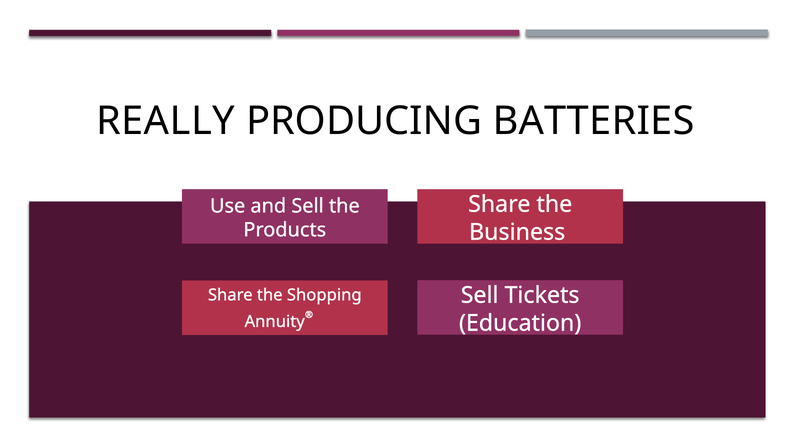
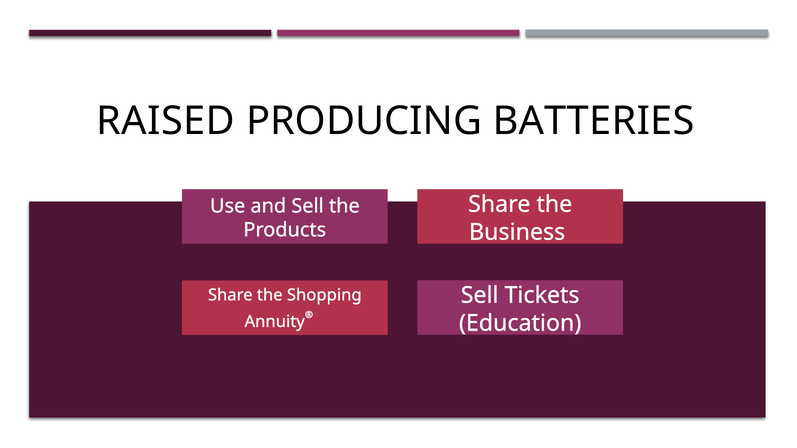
REALLY: REALLY -> RAISED
